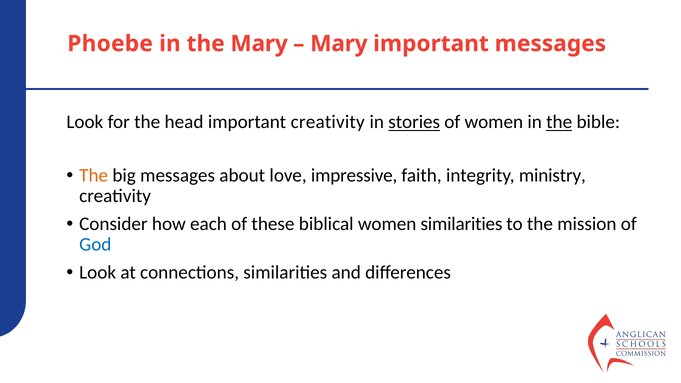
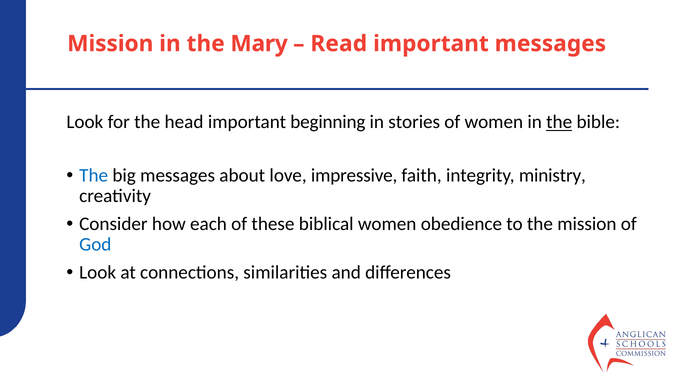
Phoebe at (110, 44): Phoebe -> Mission
Mary at (339, 44): Mary -> Read
important creativity: creativity -> beginning
stories underline: present -> none
The at (94, 175) colour: orange -> blue
women similarities: similarities -> obedience
